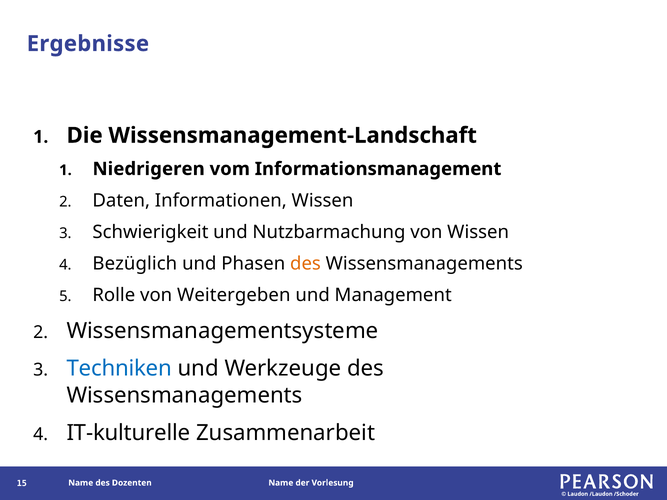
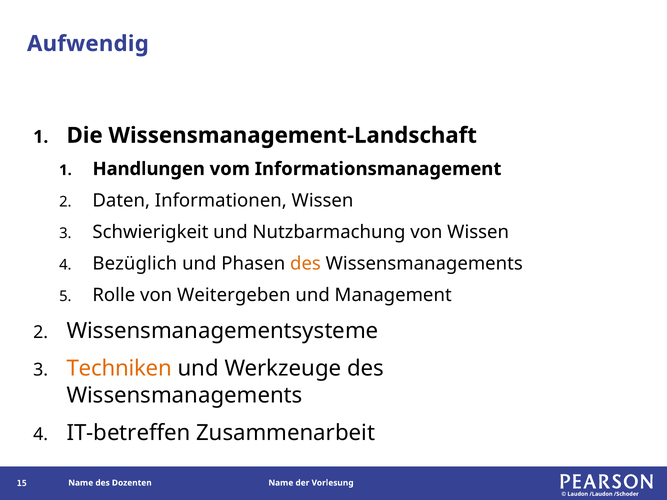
Ergebnisse: Ergebnisse -> Aufwendig
Niedrigeren: Niedrigeren -> Handlungen
Techniken colour: blue -> orange
IT-kulturelle: IT-kulturelle -> IT-betreffen
